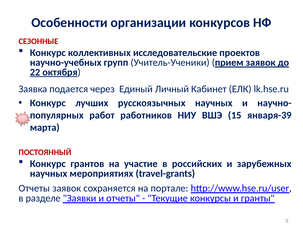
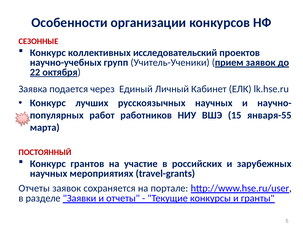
исследовательские: исследовательские -> исследовательский
января-39: января-39 -> января-55
